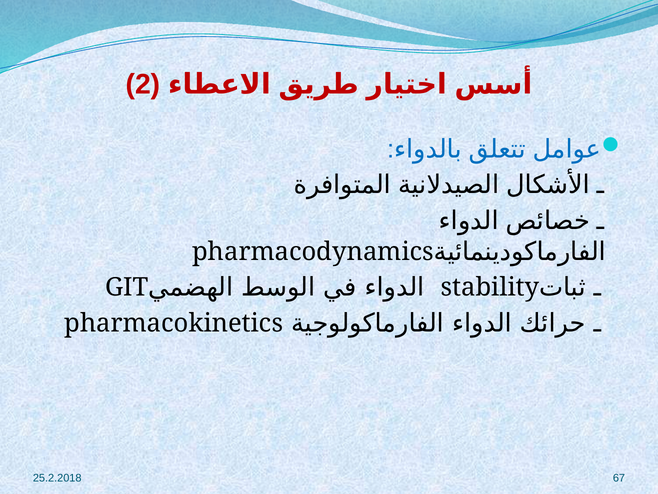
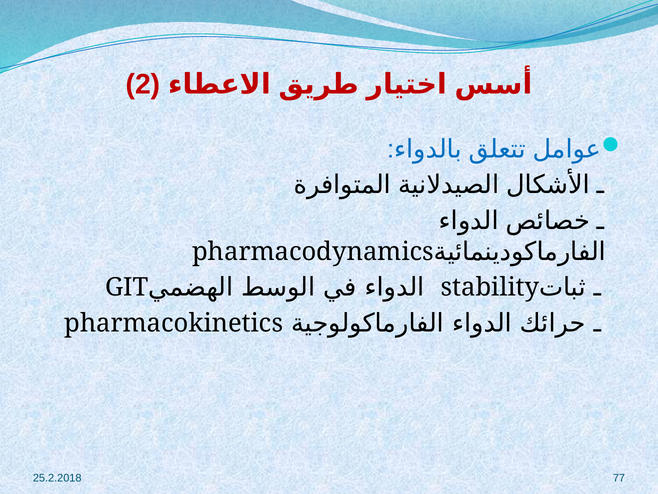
67: 67 -> 77
